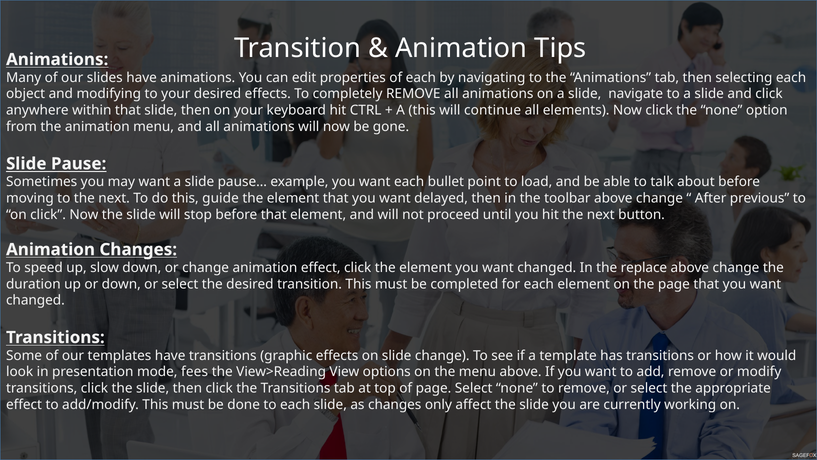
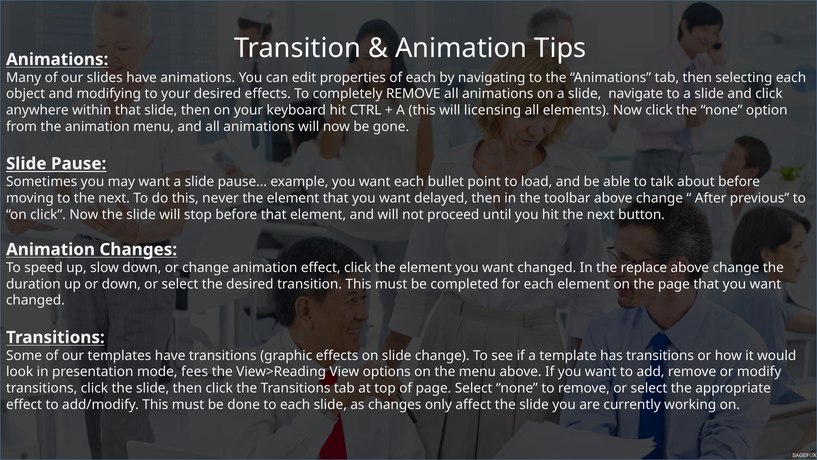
continue: continue -> licensing
guide: guide -> never
